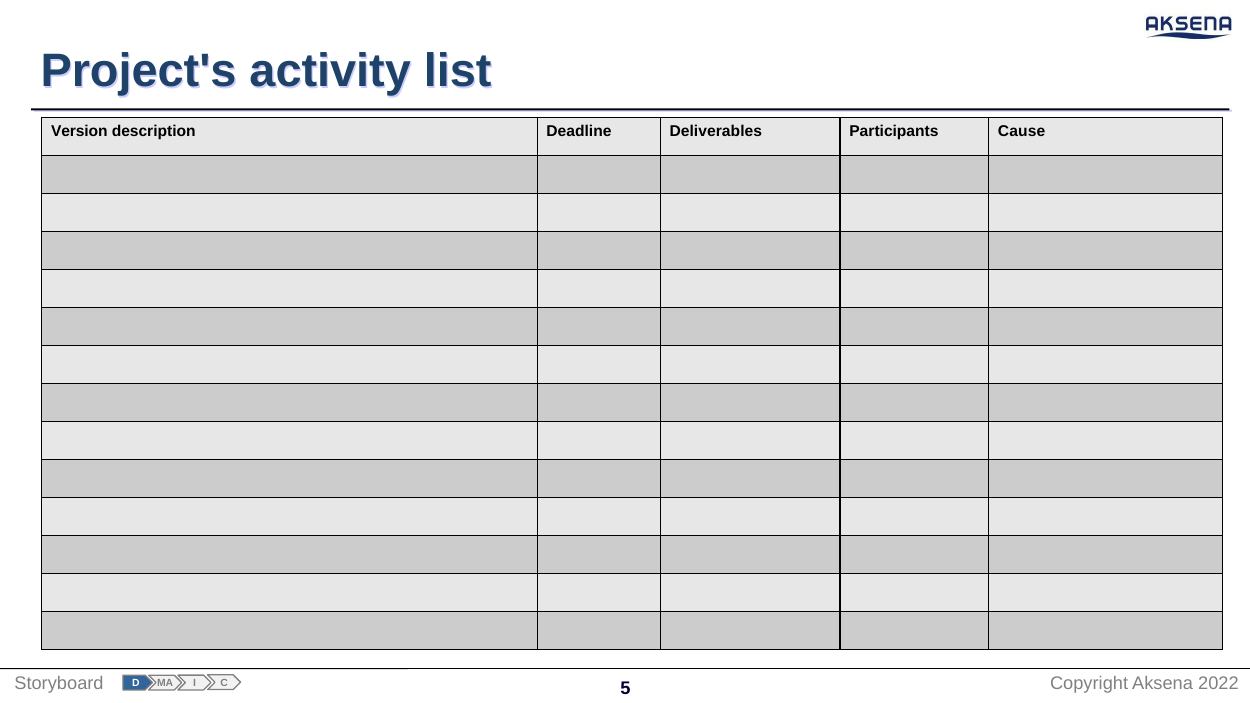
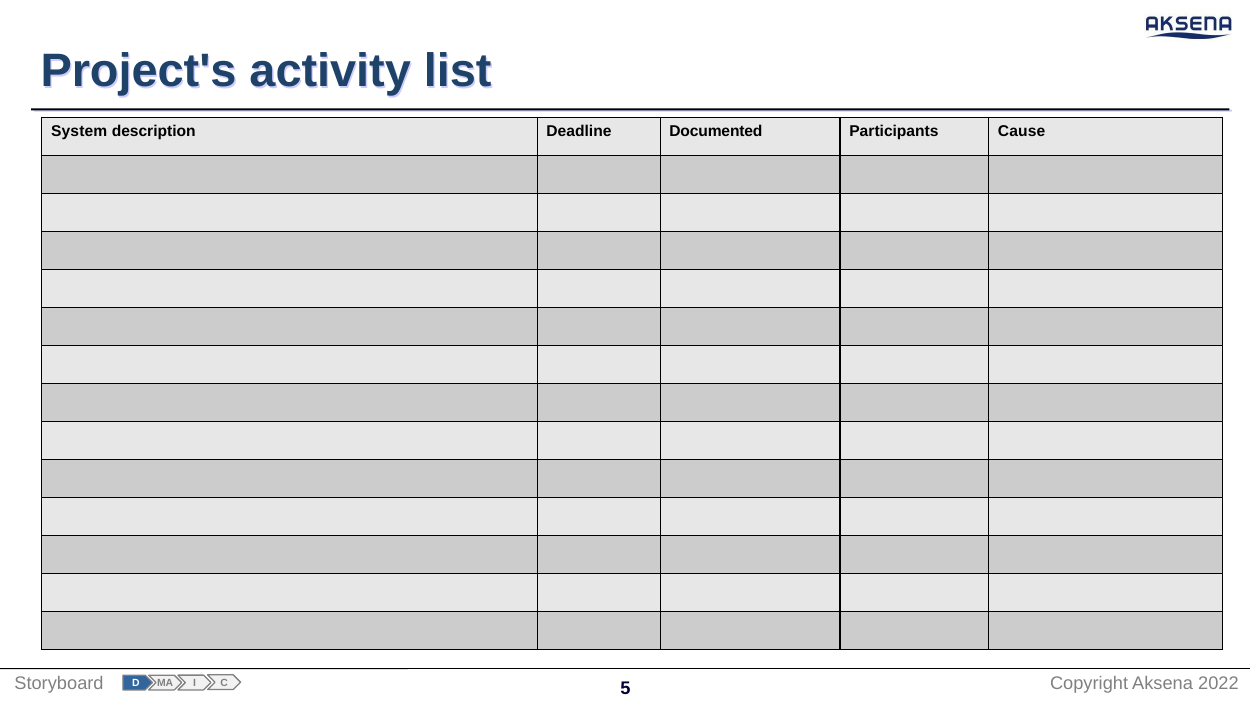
Version: Version -> System
Deliverables: Deliverables -> Documented
